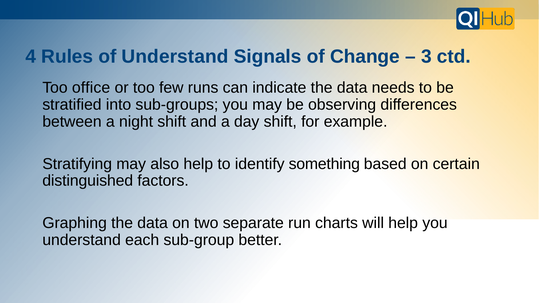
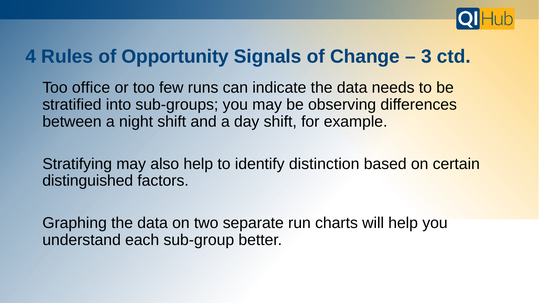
of Understand: Understand -> Opportunity
something: something -> distinction
